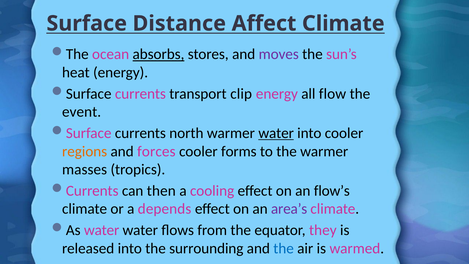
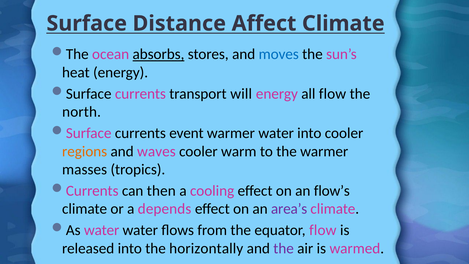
moves colour: purple -> blue
clip: clip -> will
event: event -> north
north: north -> event
water at (276, 133) underline: present -> none
forces: forces -> waves
forms: forms -> warm
equator they: they -> flow
surrounding: surrounding -> horizontally
the at (284, 248) colour: blue -> purple
